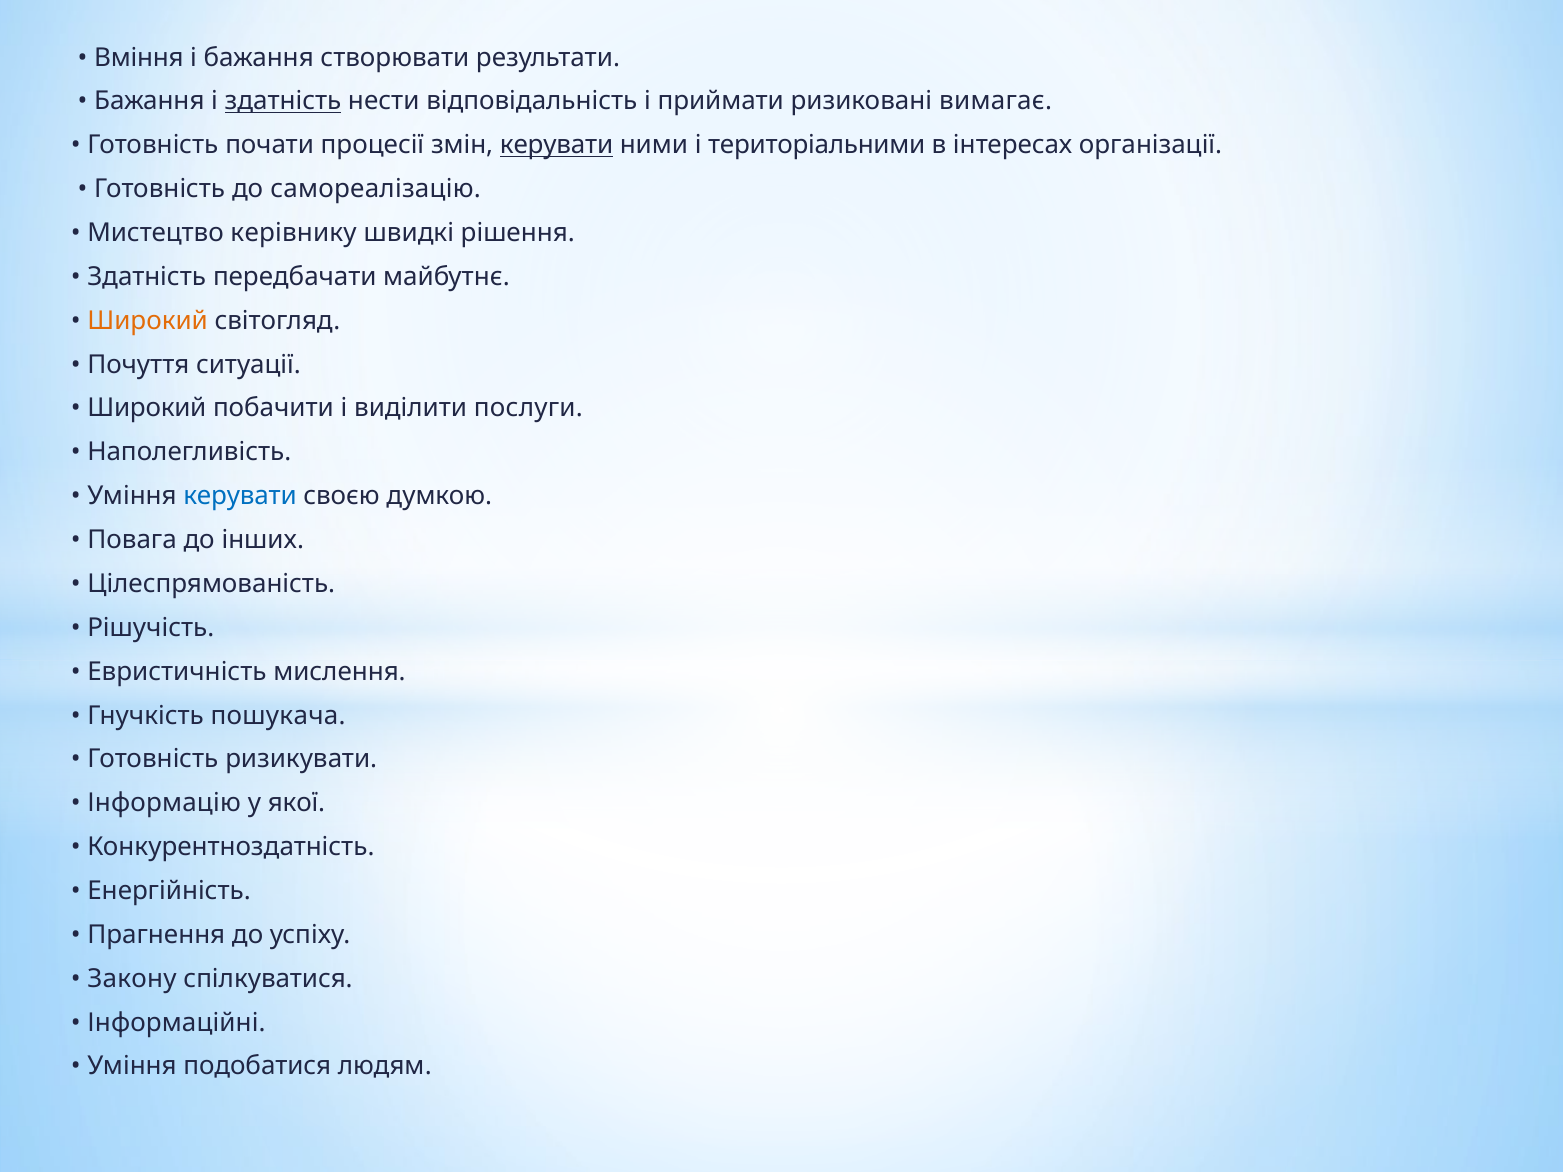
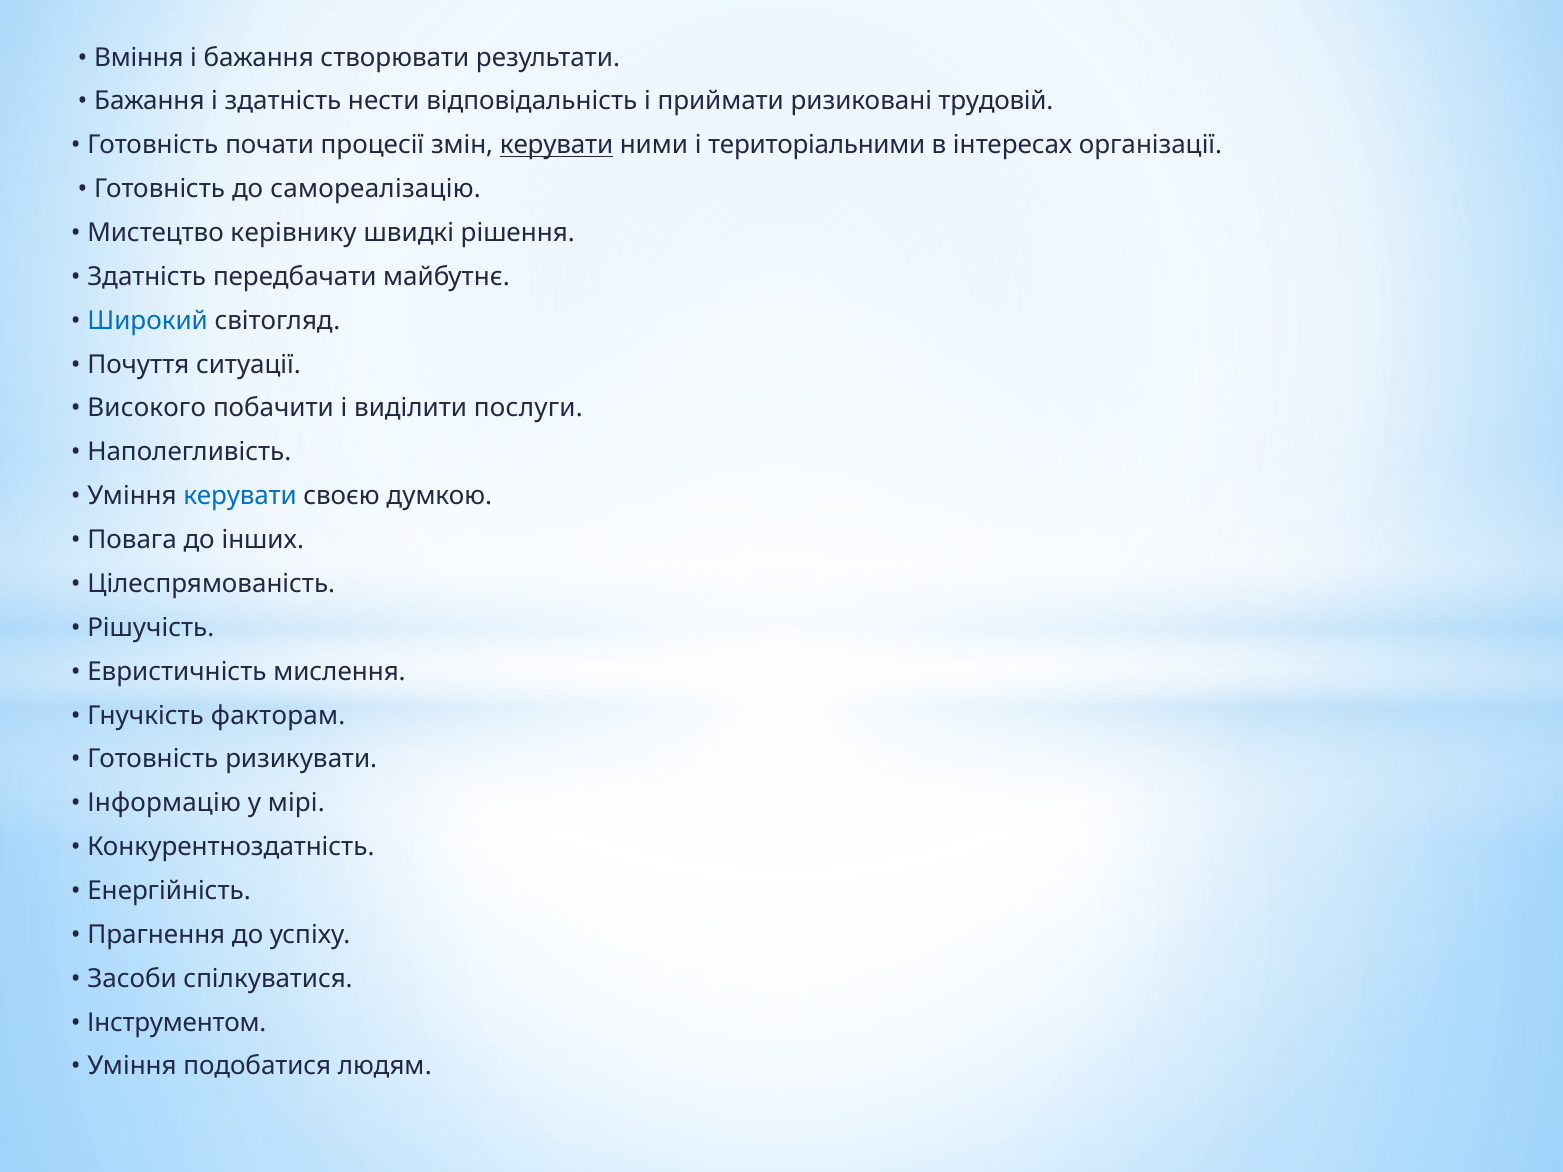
здатність at (283, 101) underline: present -> none
вимагає: вимагає -> трудовій
Широкий at (148, 321) colour: orange -> blue
Широкий at (147, 408): Широкий -> Високого
пошукача: пошукача -> факторам
якої: якої -> мірі
Закону: Закону -> Засоби
Інформаційні: Інформаційні -> Інструментом
